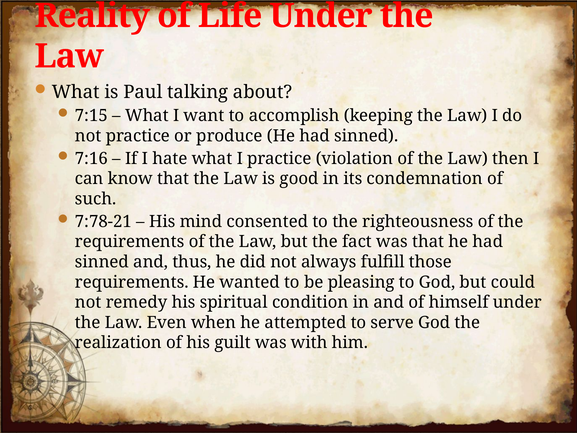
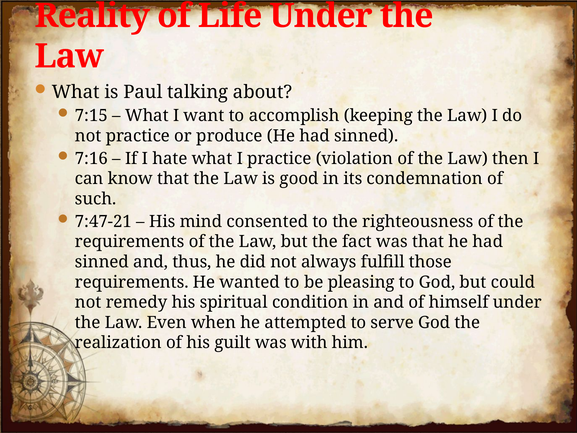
7:78-21: 7:78-21 -> 7:47-21
